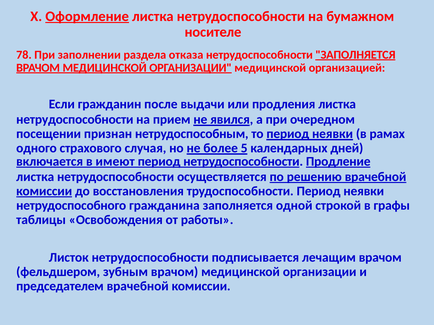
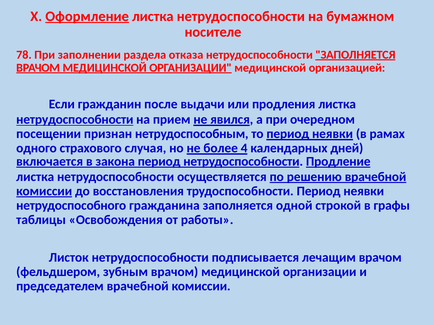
нетрудоспособности at (75, 120) underline: none -> present
5: 5 -> 4
имеют: имеют -> закона
